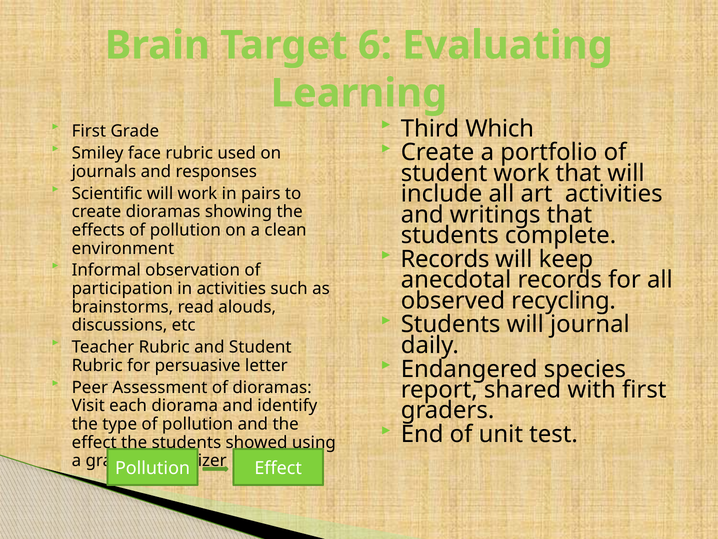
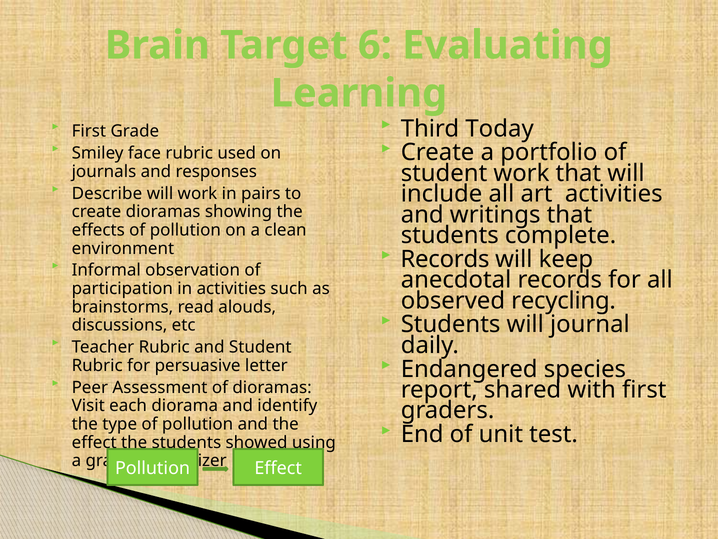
Which: Which -> Today
Scientific: Scientific -> Describe
